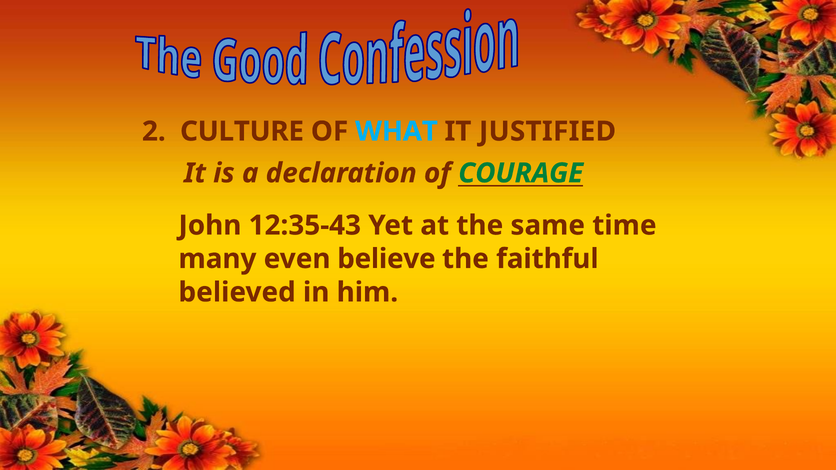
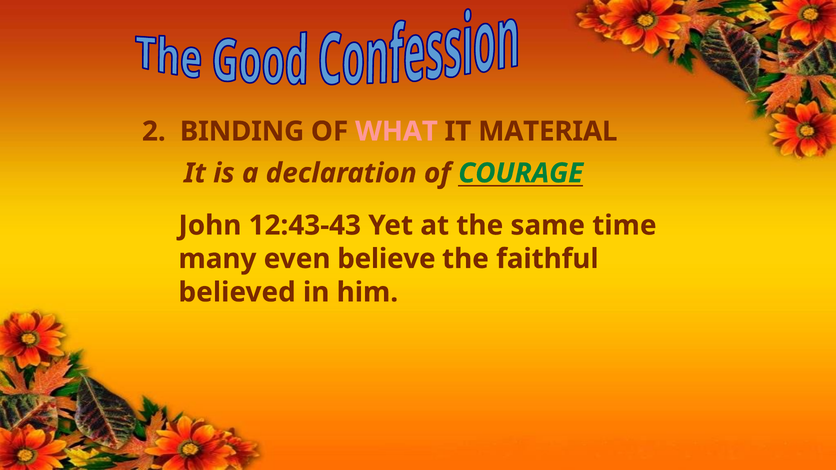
CULTURE: CULTURE -> BINDING
WHAT colour: light blue -> pink
JUSTIFIED: JUSTIFIED -> MATERIAL
12:35-43: 12:35-43 -> 12:43-43
